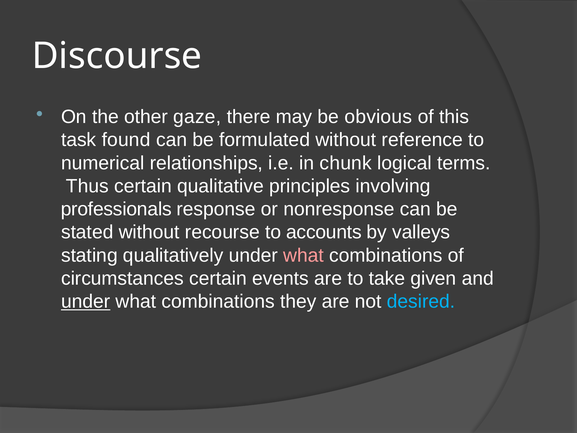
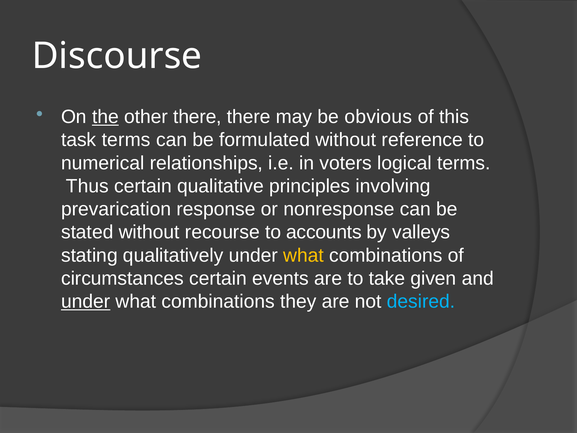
the underline: none -> present
other gaze: gaze -> there
task found: found -> terms
chunk: chunk -> voters
professionals: professionals -> prevarication
what at (304, 255) colour: pink -> yellow
